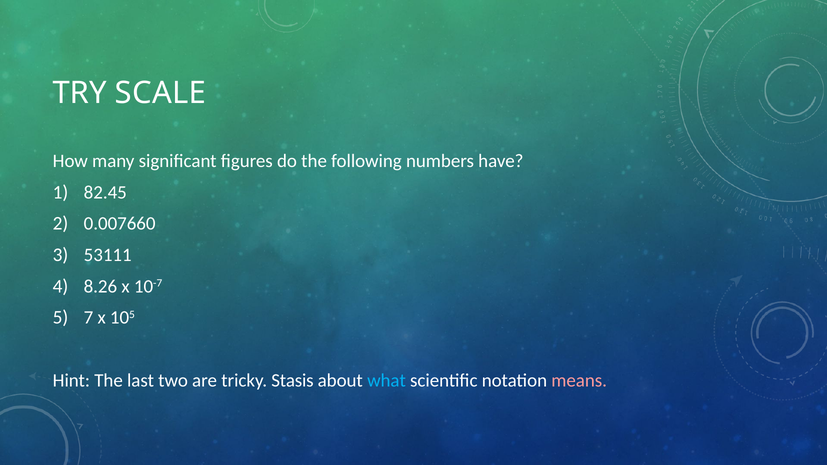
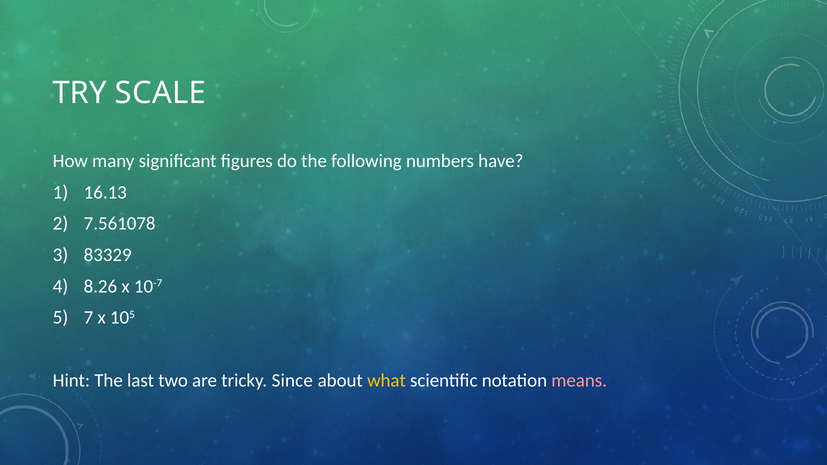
82.45: 82.45 -> 16.13
0.007660: 0.007660 -> 7.561078
53111: 53111 -> 83329
Stasis: Stasis -> Since
what colour: light blue -> yellow
